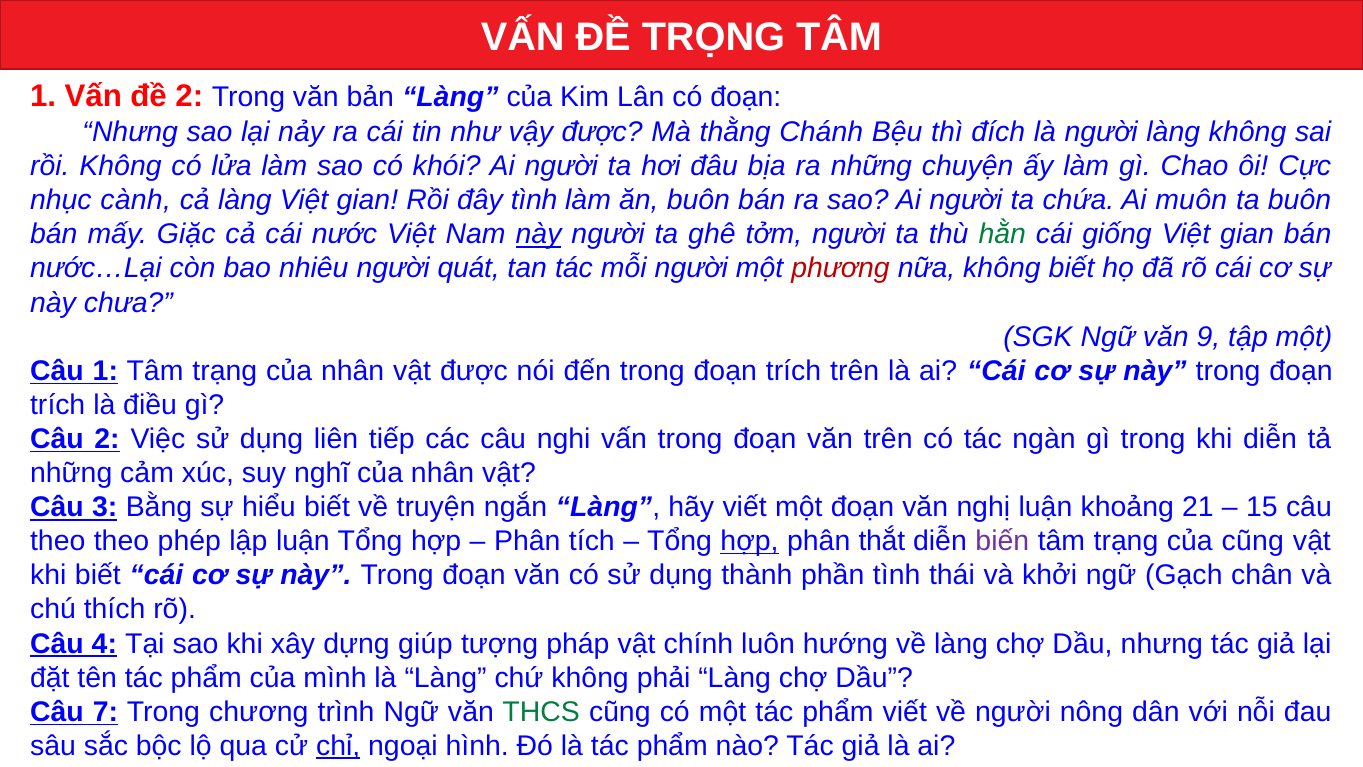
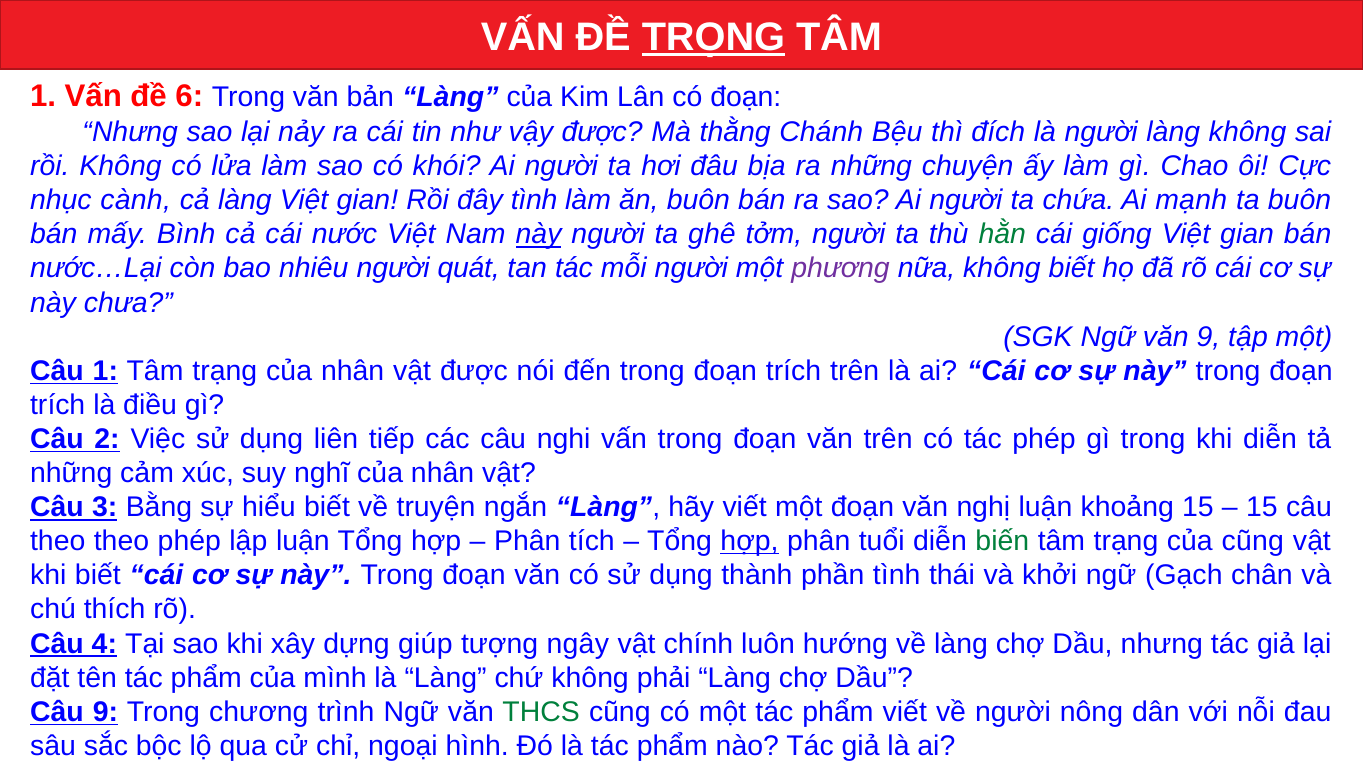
TRỌNG underline: none -> present
đề 2: 2 -> 6
muôn: muôn -> mạnh
Giặc: Giặc -> Bình
phương colour: red -> purple
tác ngàn: ngàn -> phép
khoảng 21: 21 -> 15
thắt: thắt -> tuổi
biến colour: purple -> green
pháp: pháp -> ngây
Câu 7: 7 -> 9
chỉ underline: present -> none
